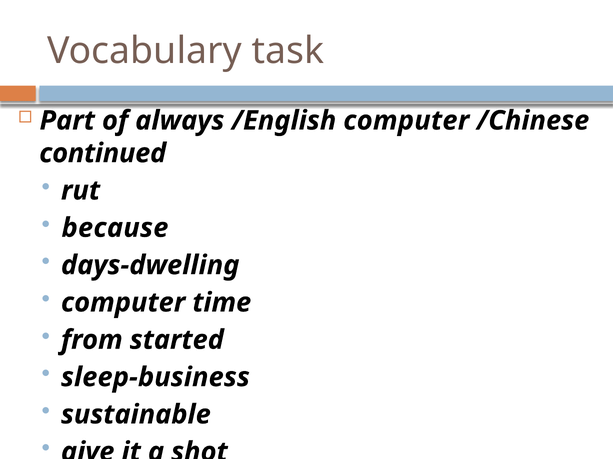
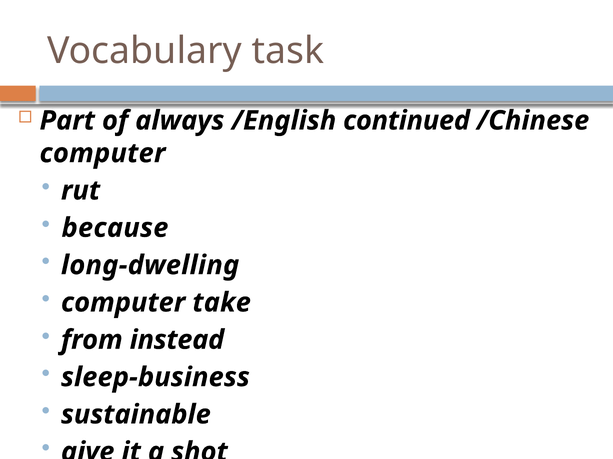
/English computer: computer -> continued
continued at (103, 154): continued -> computer
days-dwelling: days-dwelling -> long-dwelling
time: time -> take
started: started -> instead
